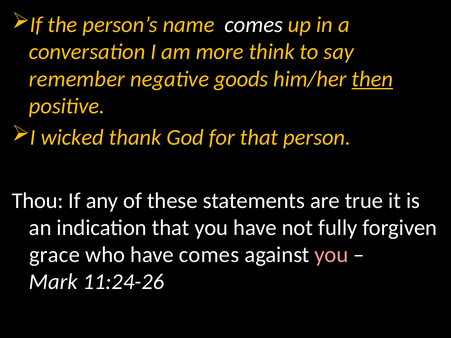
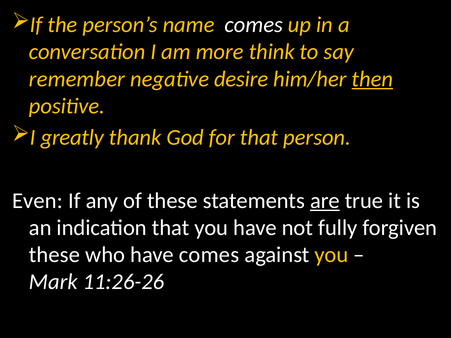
goods: goods -> desire
wicked: wicked -> greatly
Thou: Thou -> Even
are underline: none -> present
grace at (54, 255): grace -> these
you at (331, 255) colour: pink -> yellow
11:24-26: 11:24-26 -> 11:26-26
